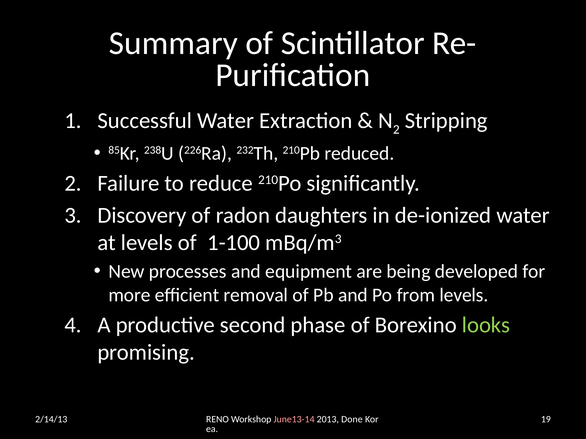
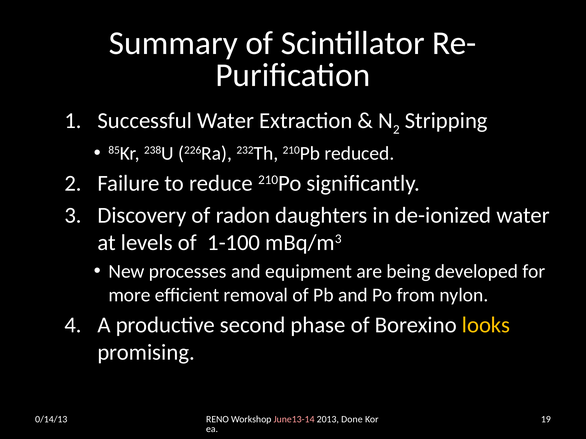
from levels: levels -> nylon
looks colour: light green -> yellow
2/14/13: 2/14/13 -> 0/14/13
